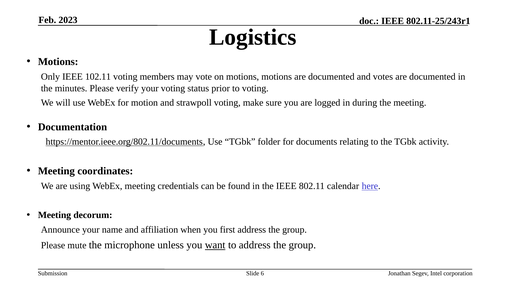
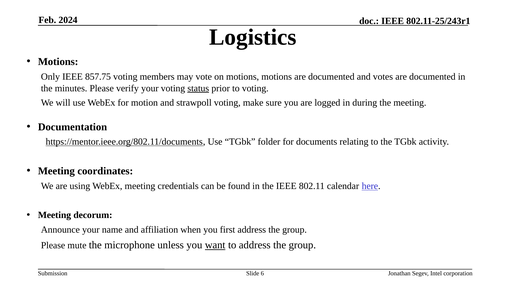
2023: 2023 -> 2024
102.11: 102.11 -> 857.75
status underline: none -> present
